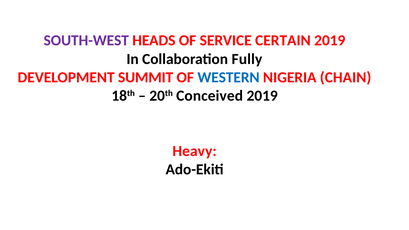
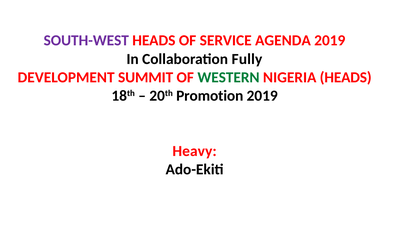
CERTAIN: CERTAIN -> AGENDA
WESTERN colour: blue -> green
NIGERIA CHAIN: CHAIN -> HEADS
Conceived: Conceived -> Promotion
